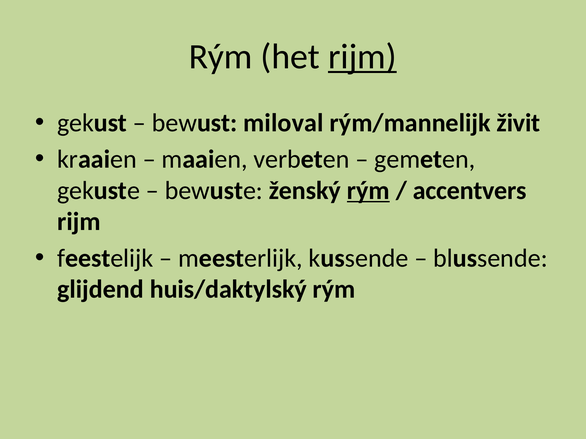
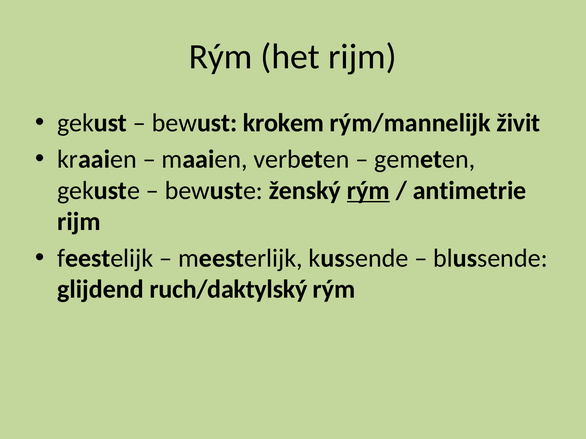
rijm at (362, 57) underline: present -> none
miloval: miloval -> krokem
accentvers: accentvers -> antimetrie
huis/daktylský: huis/daktylský -> ruch/daktylský
